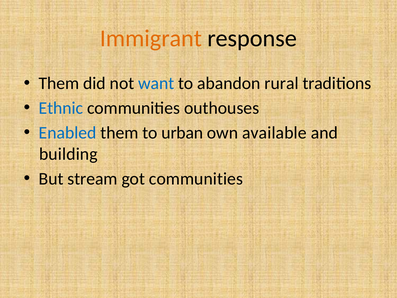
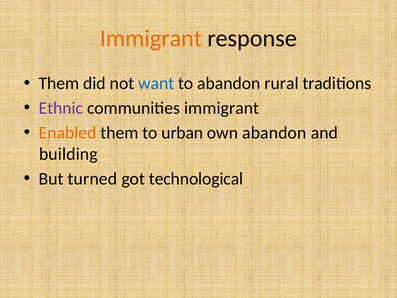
Ethnic colour: blue -> purple
communities outhouses: outhouses -> immigrant
Enabled colour: blue -> orange
own available: available -> abandon
stream: stream -> turned
got communities: communities -> technological
